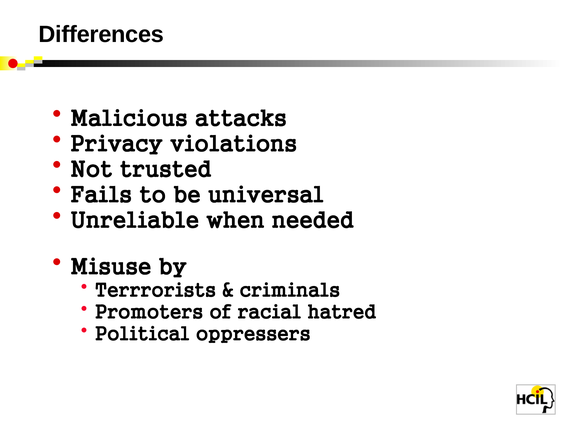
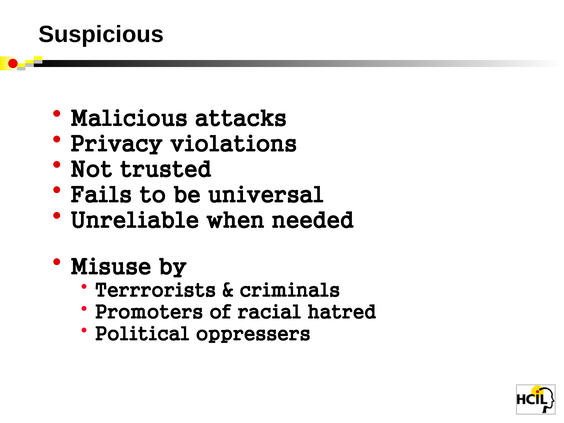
Differences: Differences -> Suspicious
